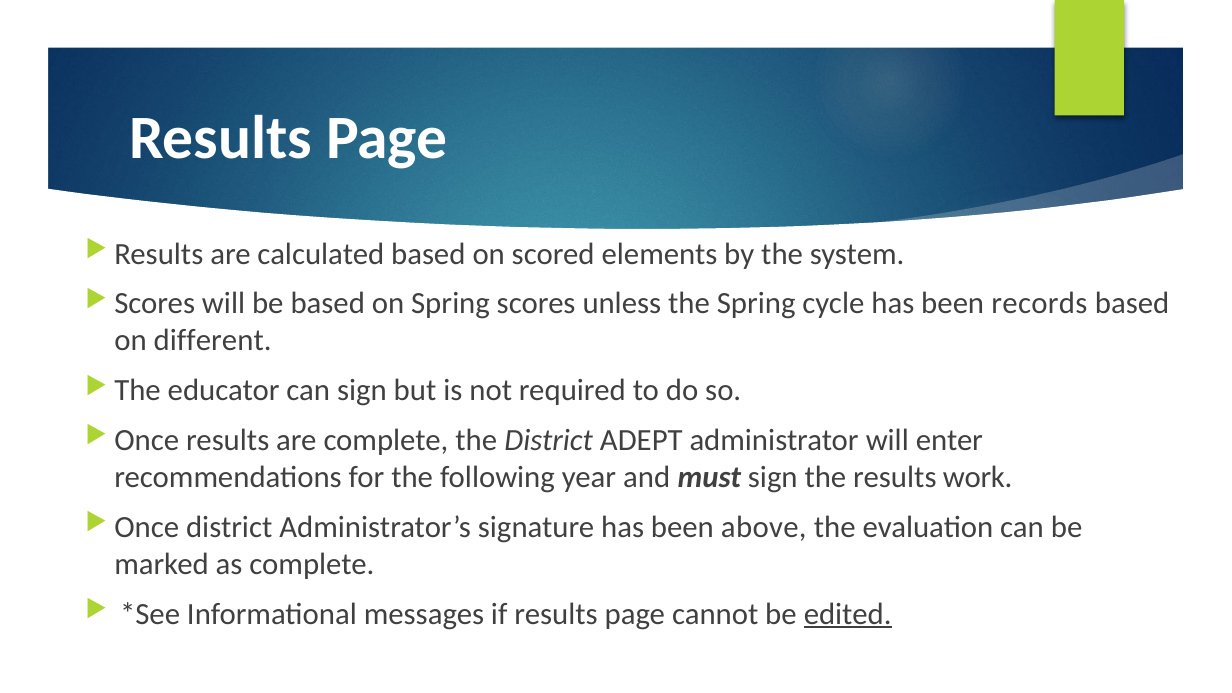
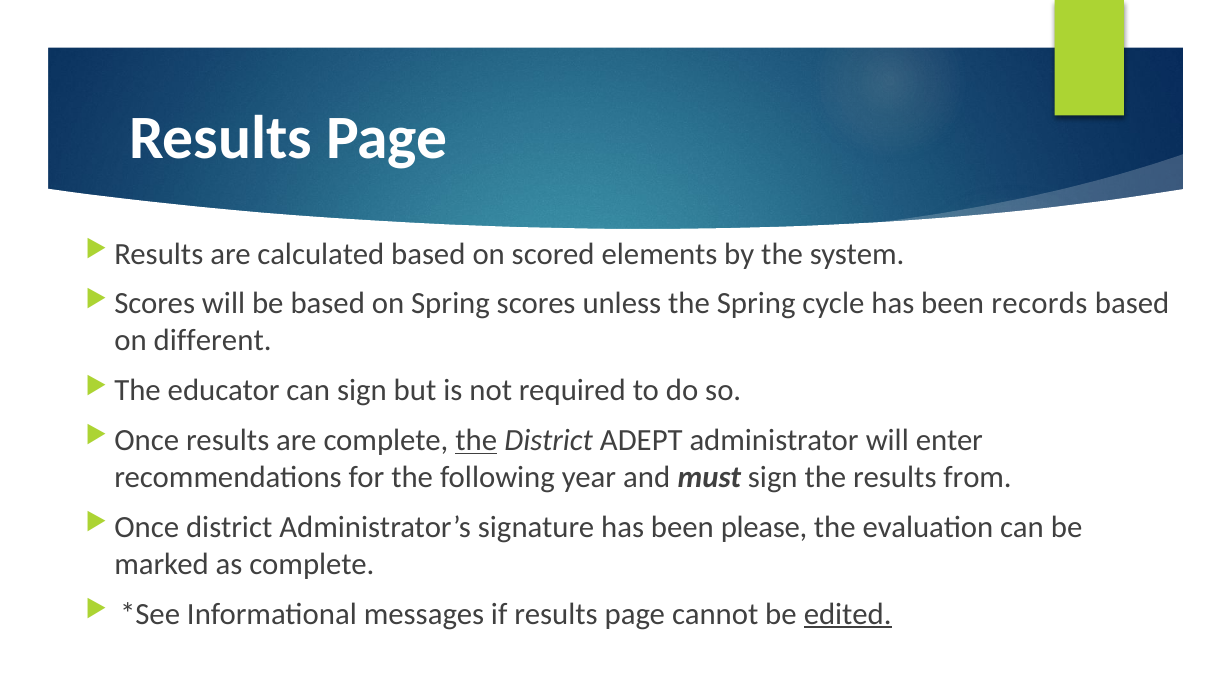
the at (476, 440) underline: none -> present
work: work -> from
above: above -> please
